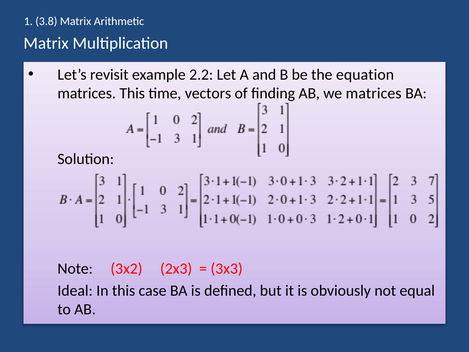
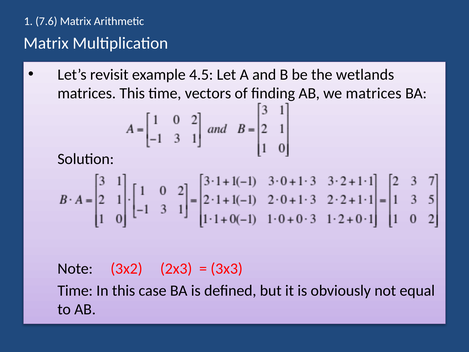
3.8: 3.8 -> 7.6
2.2: 2.2 -> 4.5
equation: equation -> wetlands
Ideal at (75, 290): Ideal -> Time
